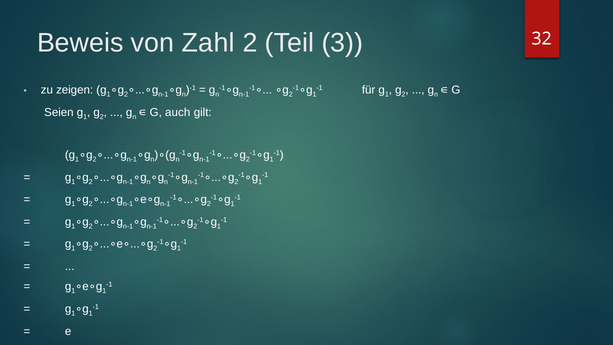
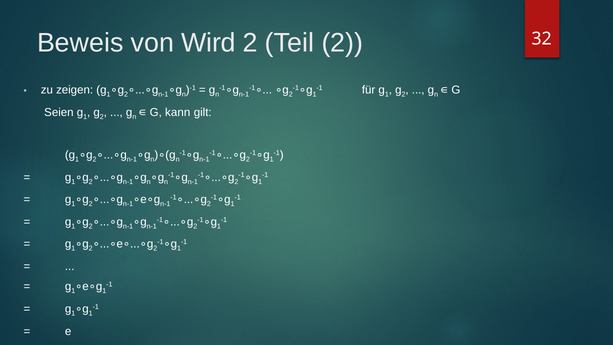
Zahl: Zahl -> Wird
Teil 3: 3 -> 2
auch: auch -> kann
